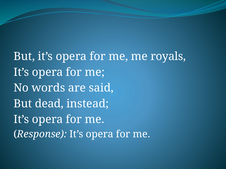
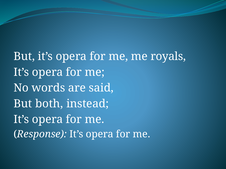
dead: dead -> both
